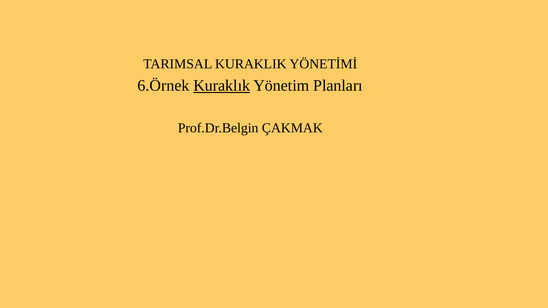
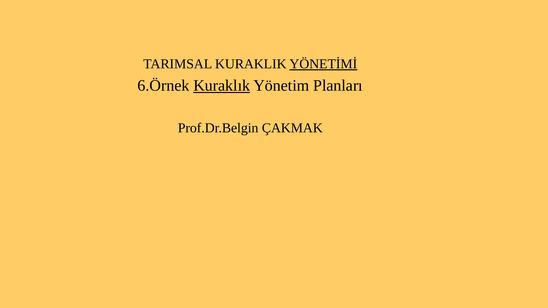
YÖNETİMİ underline: none -> present
